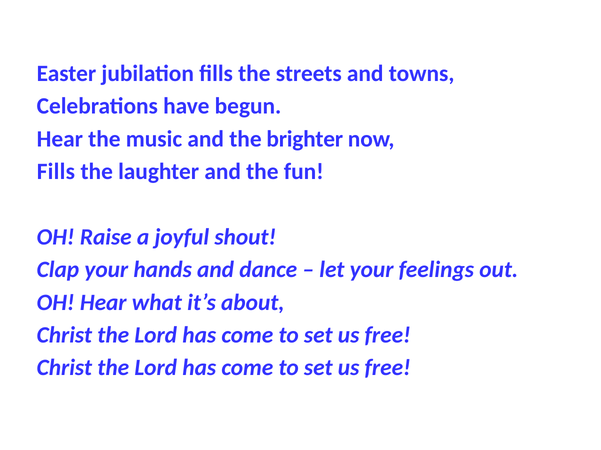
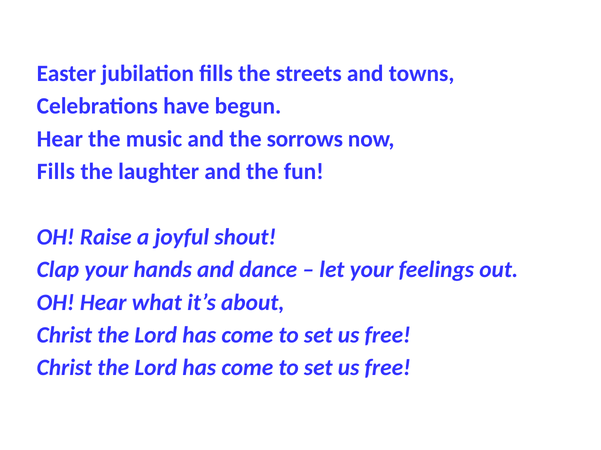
brighter: brighter -> sorrows
